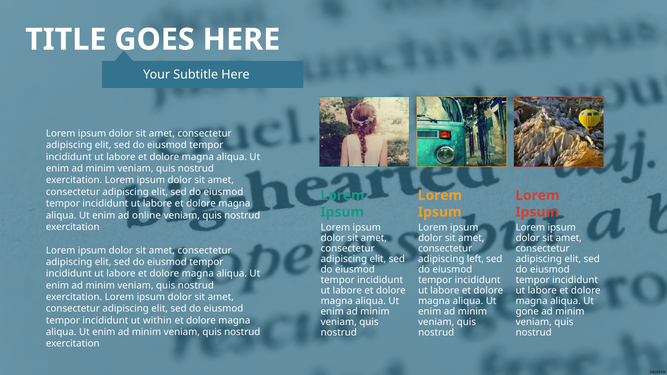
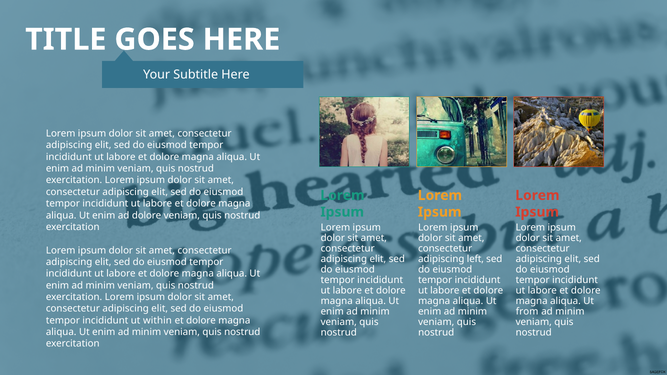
ad online: online -> dolore
gone: gone -> from
